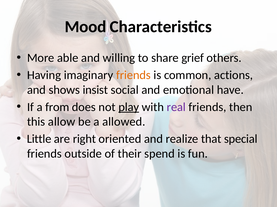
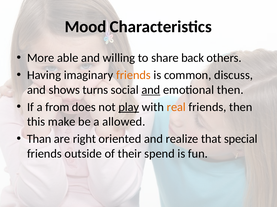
grief: grief -> back
actions: actions -> discuss
insist: insist -> turns
and at (151, 90) underline: none -> present
emotional have: have -> then
real colour: purple -> orange
allow: allow -> make
Little: Little -> Than
